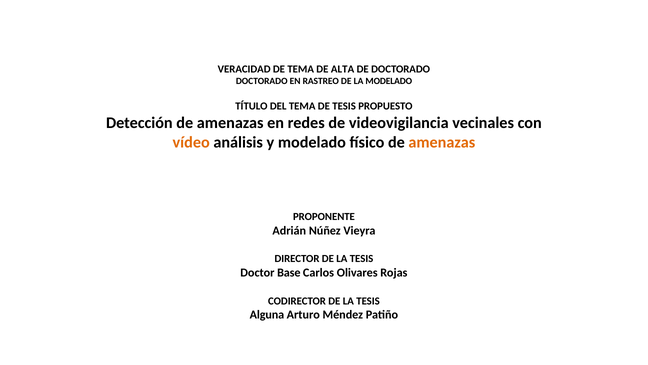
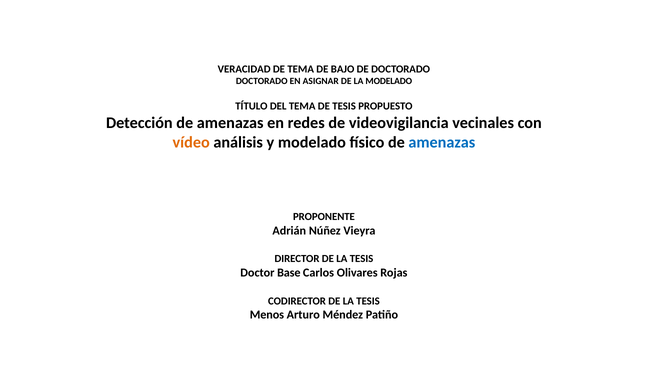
ALTA: ALTA -> BAJO
RASTREO: RASTREO -> ASIGNAR
amenazas at (442, 142) colour: orange -> blue
Alguna: Alguna -> Menos
